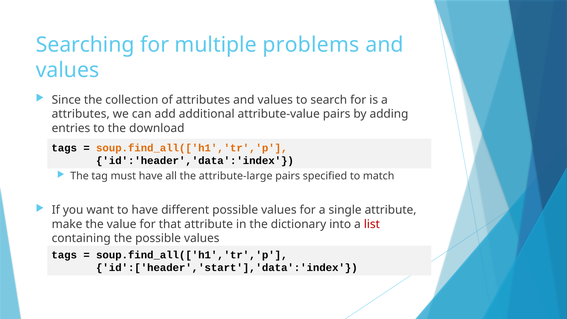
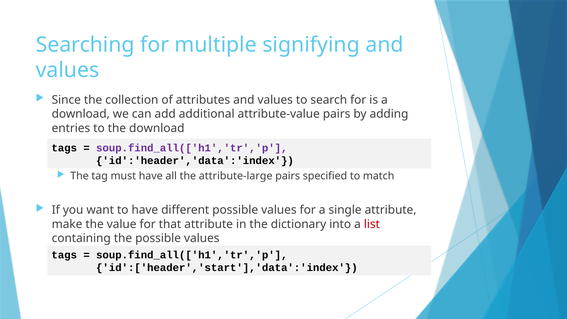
problems: problems -> signifying
attributes at (81, 114): attributes -> download
soup.find_all(['h1','tr','p at (192, 148) colour: orange -> purple
